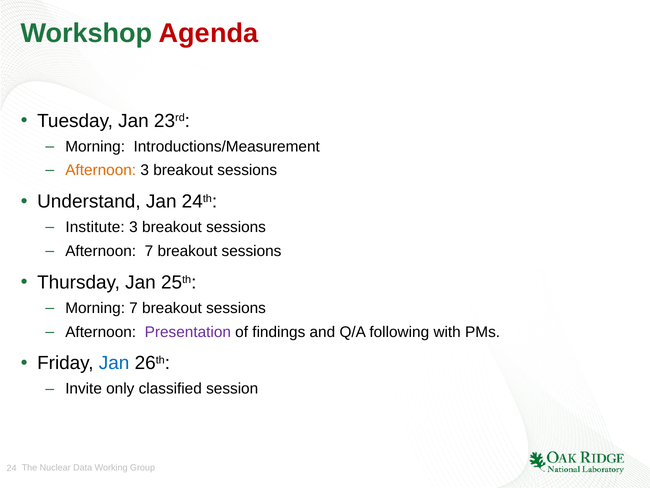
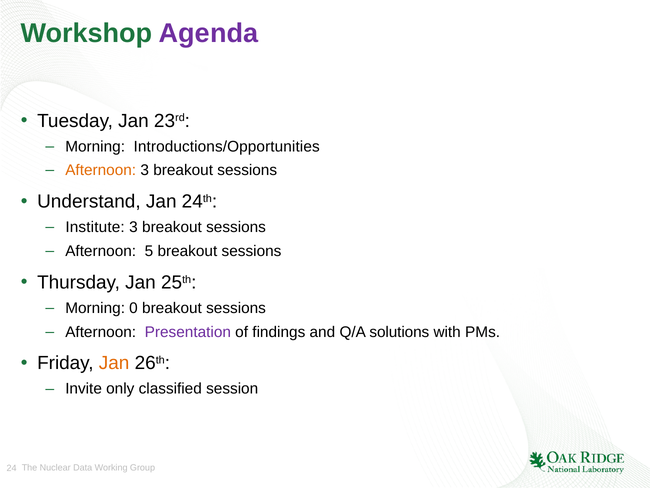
Agenda colour: red -> purple
Introductions/Measurement: Introductions/Measurement -> Introductions/Opportunities
Afternoon 7: 7 -> 5
Morning 7: 7 -> 0
following: following -> solutions
Jan at (114, 363) colour: blue -> orange
